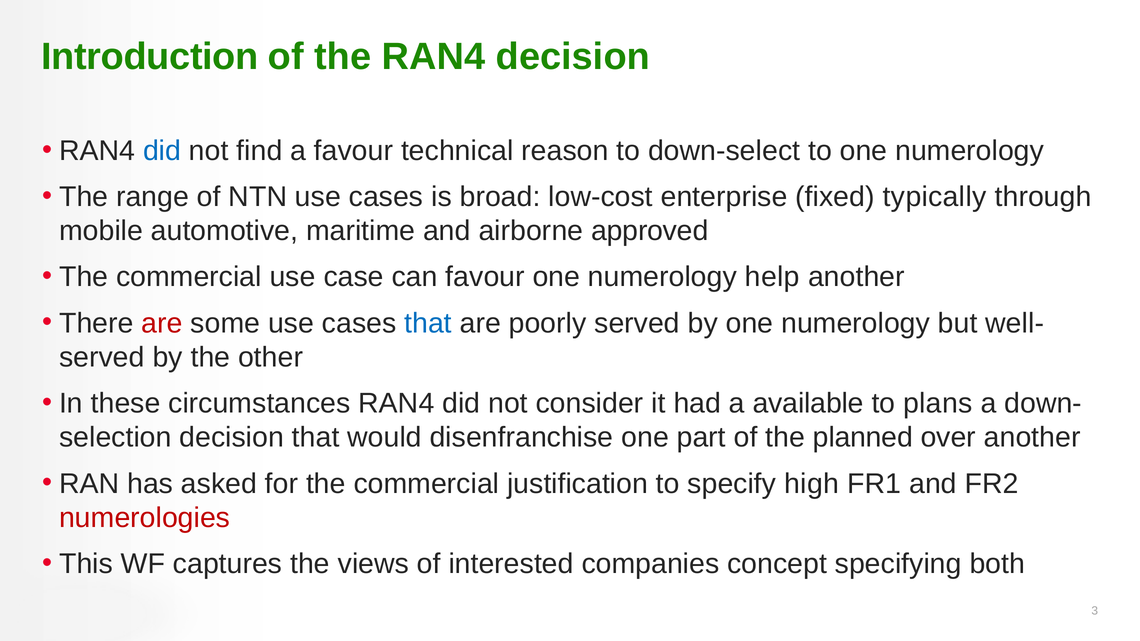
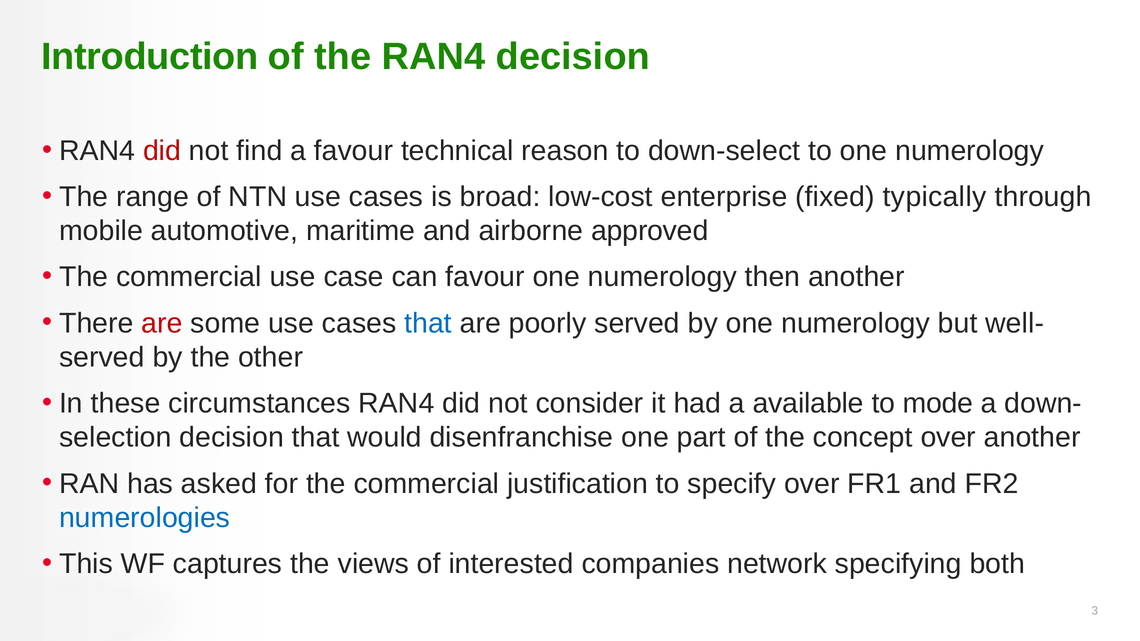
did at (162, 151) colour: blue -> red
help: help -> then
plans: plans -> mode
planned: planned -> concept
specify high: high -> over
numerologies colour: red -> blue
concept: concept -> network
